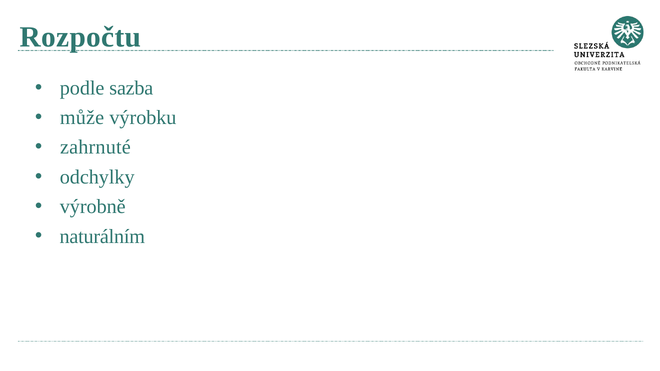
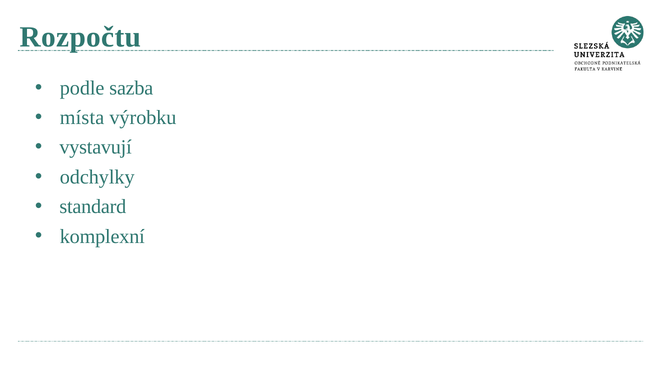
může: může -> místa
zahrnuté: zahrnuté -> vystavují
výrobně: výrobně -> standard
naturálním: naturálním -> komplexní
